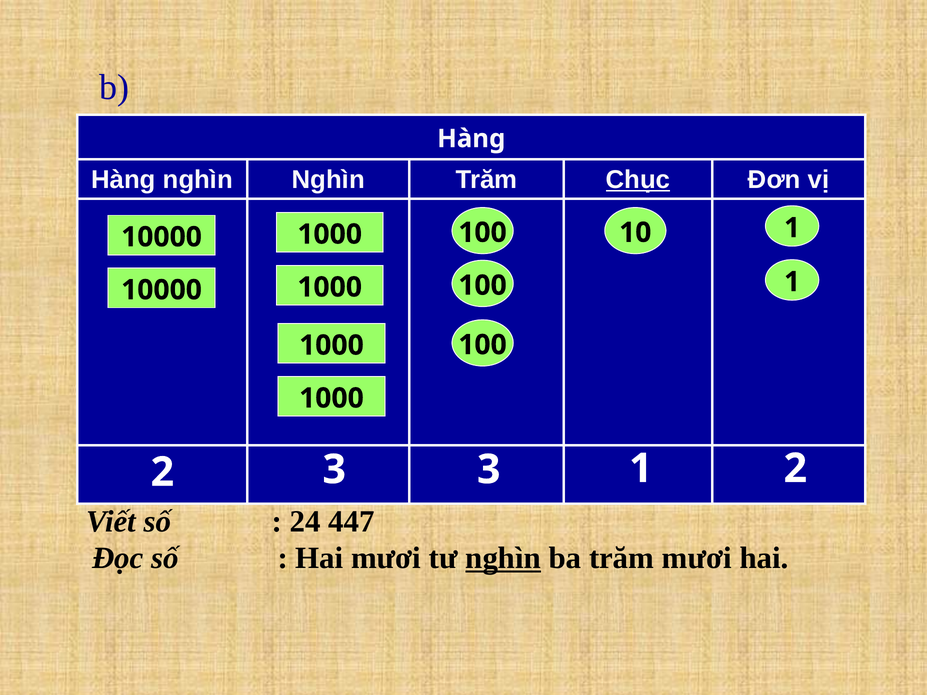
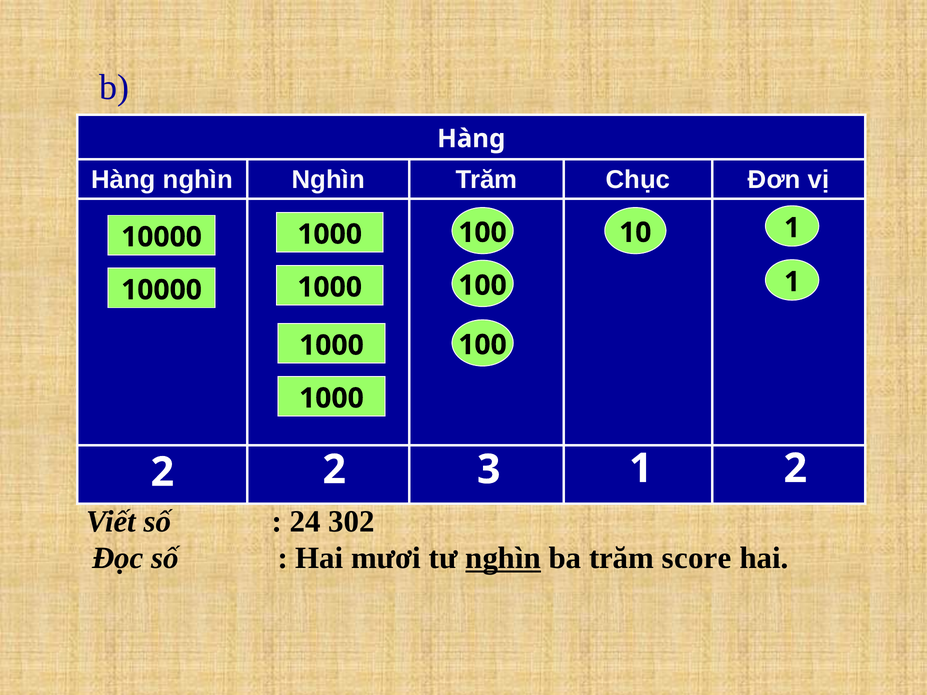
Chục underline: present -> none
2 3: 3 -> 2
447: 447 -> 302
trăm mươi: mươi -> score
